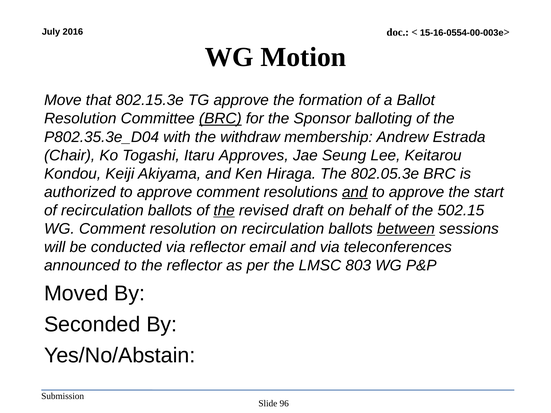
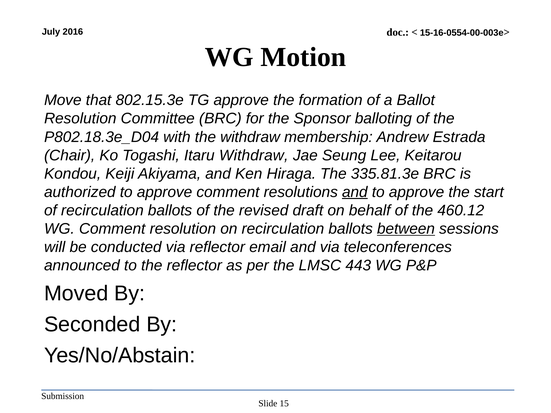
BRC at (220, 119) underline: present -> none
P802.35.3e_D04: P802.35.3e_D04 -> P802.18.3e_D04
Itaru Approves: Approves -> Withdraw
802.05.3e: 802.05.3e -> 335.81.3e
the at (224, 211) underline: present -> none
502.15: 502.15 -> 460.12
803: 803 -> 443
96: 96 -> 15
